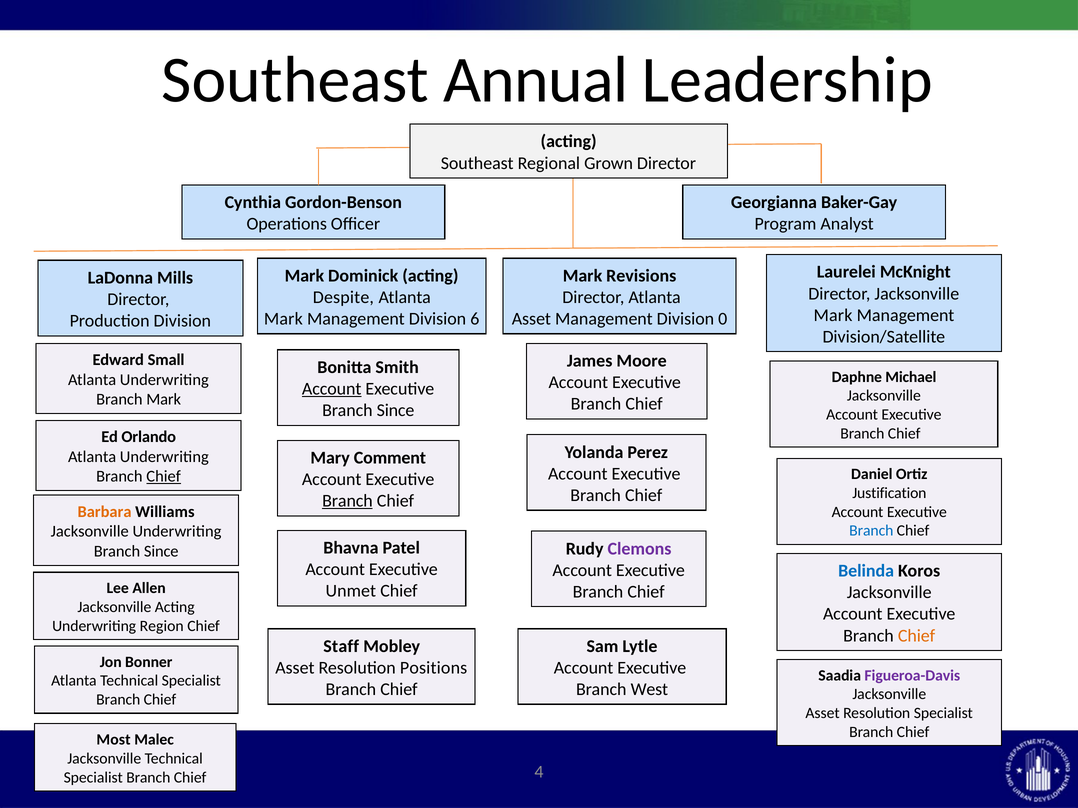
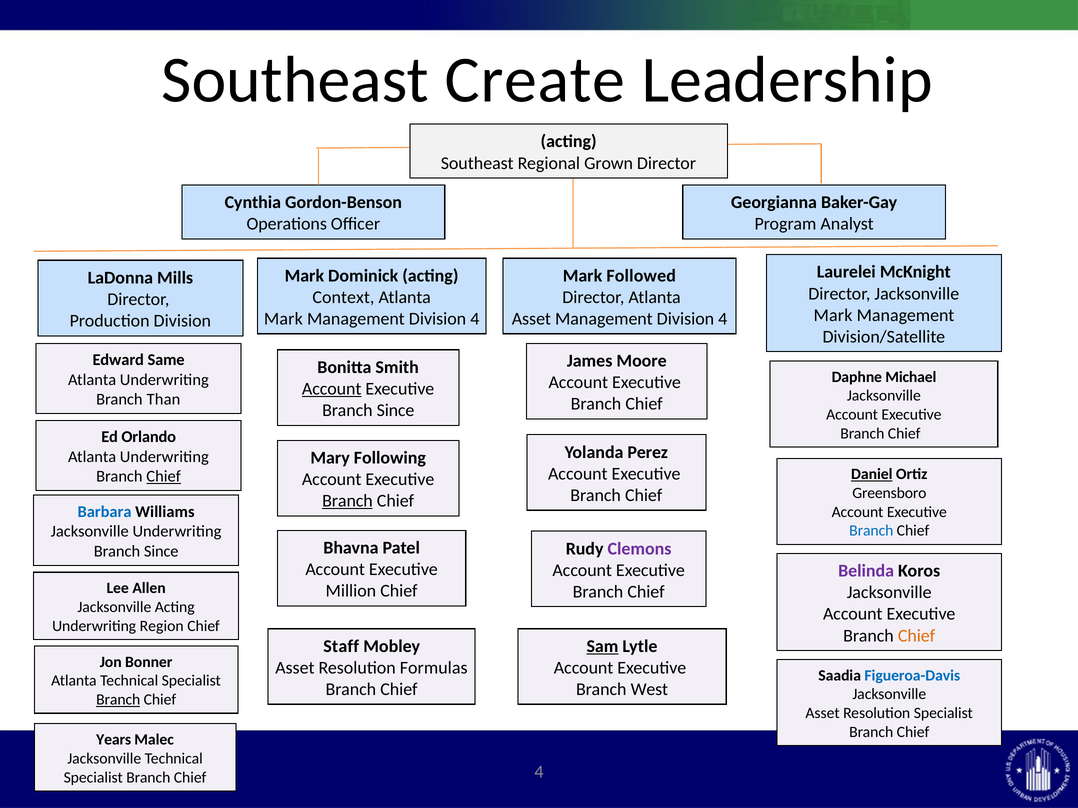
Annual: Annual -> Create
Revisions: Revisions -> Followed
Despite: Despite -> Context
6 at (475, 319): 6 -> 4
Asset Management Division 0: 0 -> 4
Small: Small -> Same
Branch Mark: Mark -> Than
Comment: Comment -> Following
Daniel underline: none -> present
Justification: Justification -> Greensboro
Barbara colour: orange -> blue
Belinda colour: blue -> purple
Unmet: Unmet -> Million
Sam underline: none -> present
Positions: Positions -> Formulas
Figueroa-Davis colour: purple -> blue
Branch at (118, 700) underline: none -> present
Most: Most -> Years
